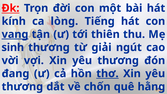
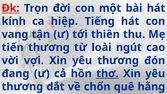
lòng: lòng -> hiệp
vang underline: present -> none
sinh: sinh -> tiến
giải: giải -> loài
